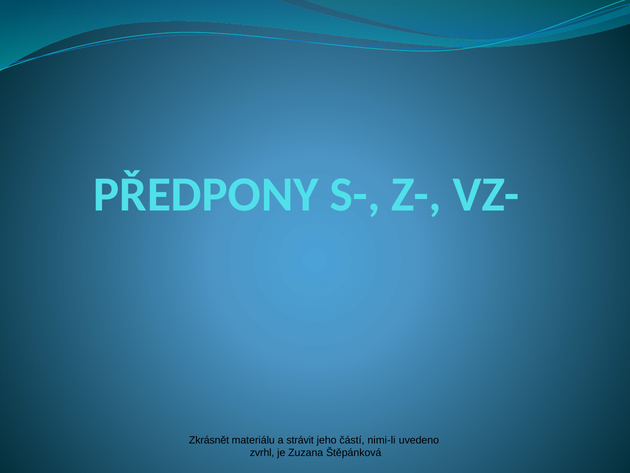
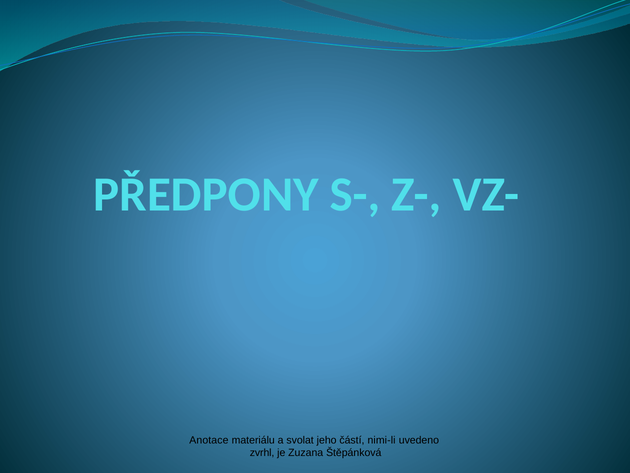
Zkrásnět: Zkrásnět -> Anotace
strávit: strávit -> svolat
